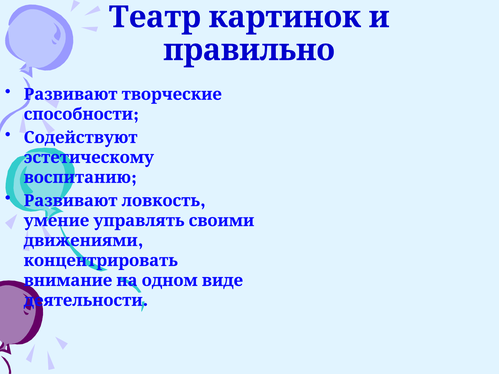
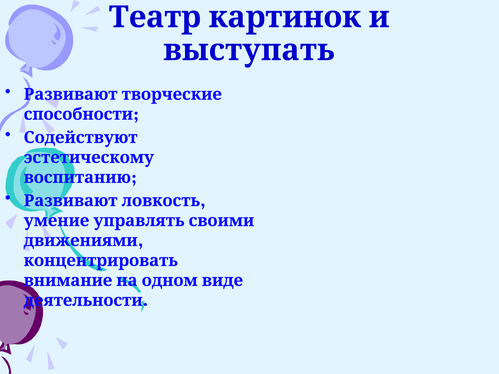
правильно: правильно -> выступать
